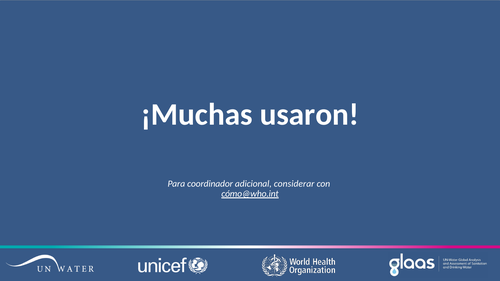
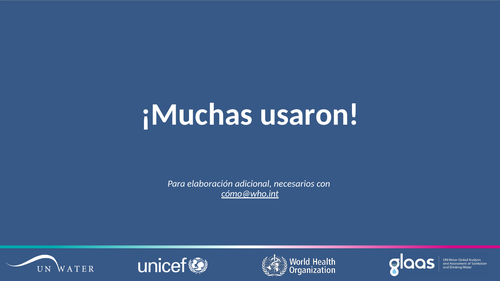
coordinador: coordinador -> elaboración
considerar: considerar -> necesarios
